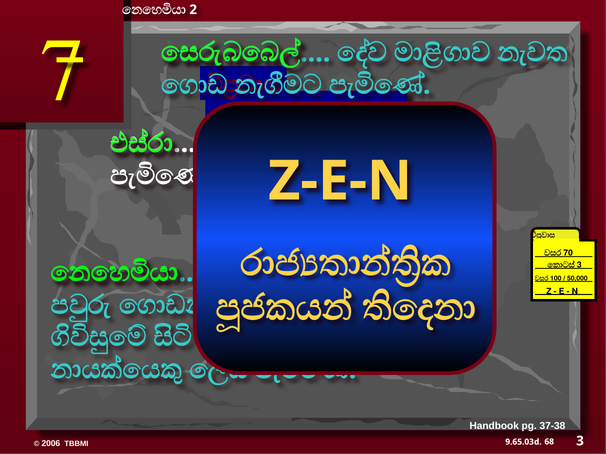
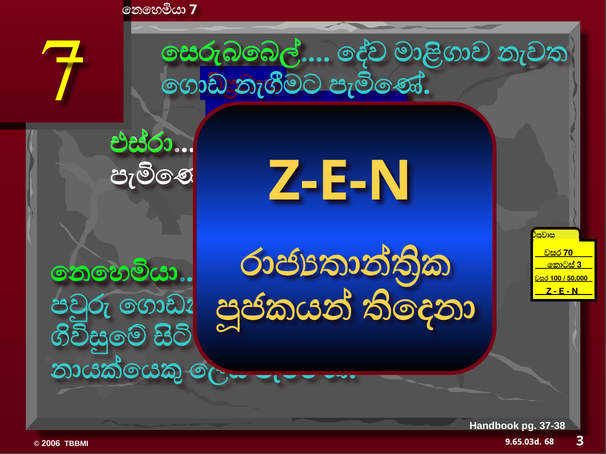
2 at (193, 10): 2 -> 7
